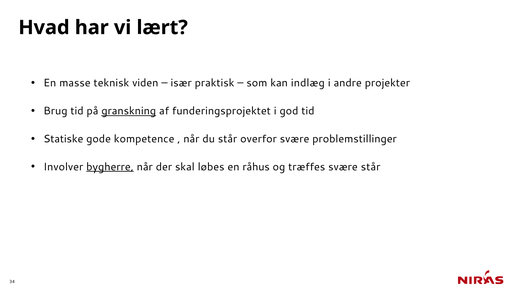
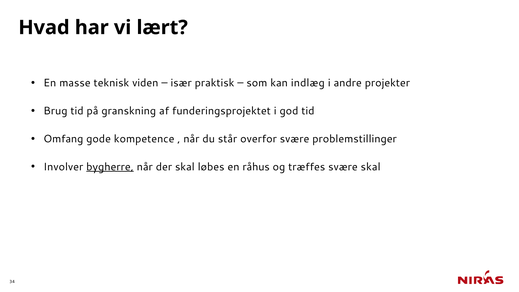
granskning underline: present -> none
Statiske: Statiske -> Omfang
svære står: står -> skal
